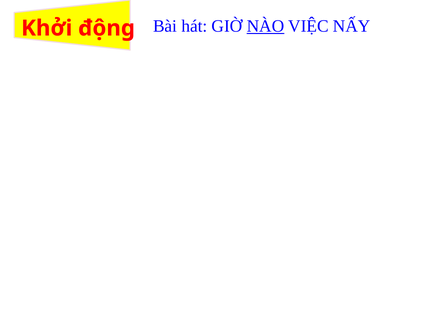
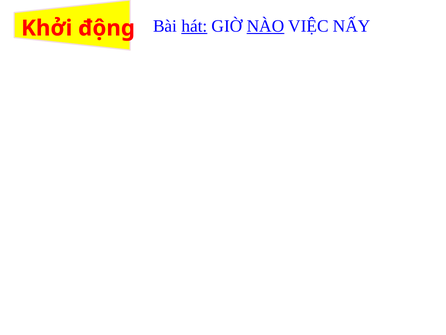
hát underline: none -> present
